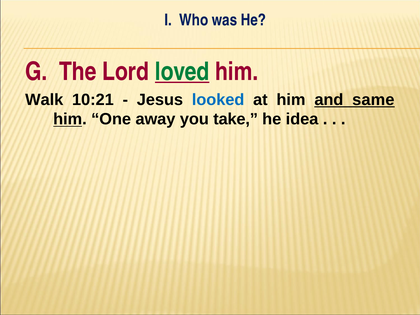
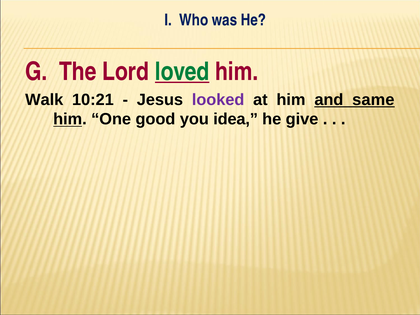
looked colour: blue -> purple
away: away -> good
take: take -> idea
idea: idea -> give
